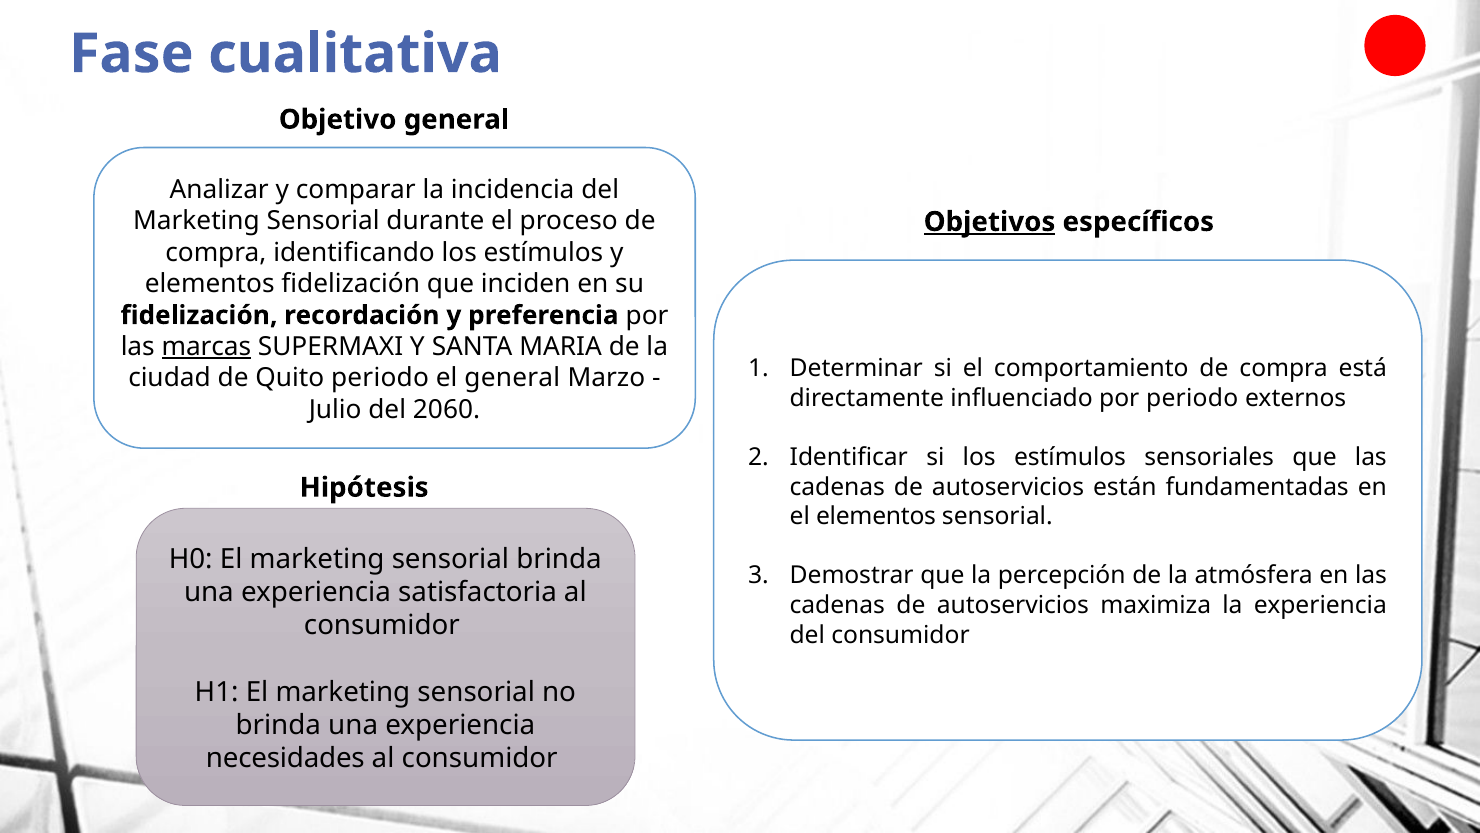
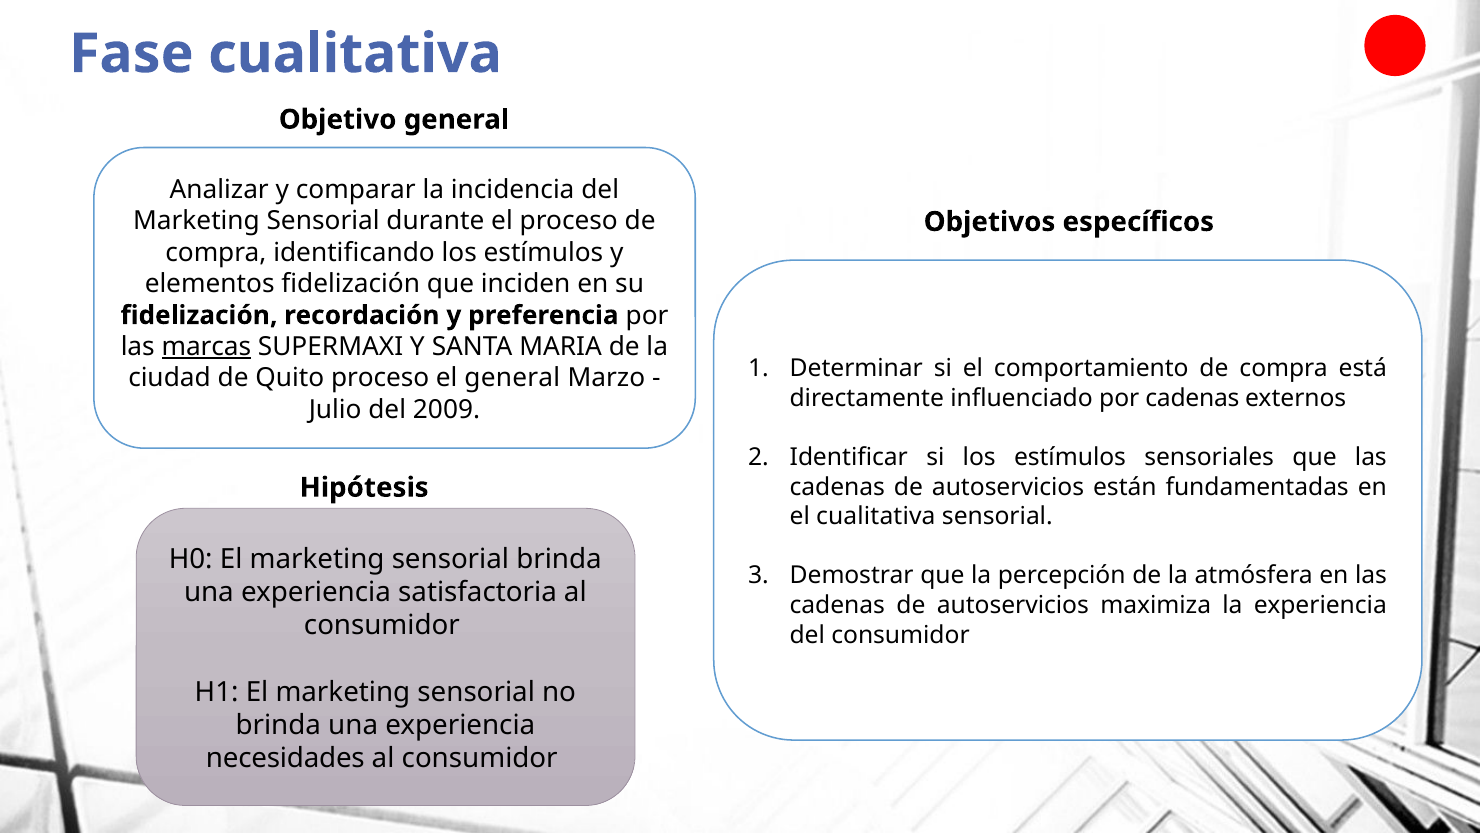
Objetivos underline: present -> none
Quito periodo: periodo -> proceso
por periodo: periodo -> cadenas
2060: 2060 -> 2009
el elementos: elementos -> cualitativa
